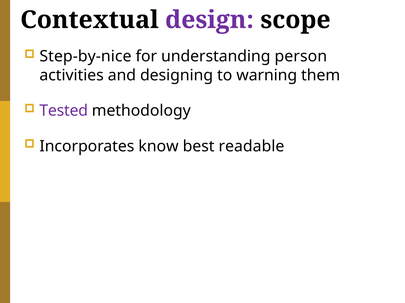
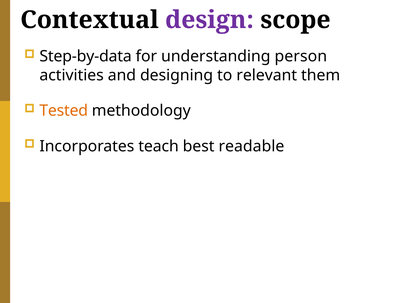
Step-by-nice: Step-by-nice -> Step-by-data
warning: warning -> relevant
Tested colour: purple -> orange
know: know -> teach
